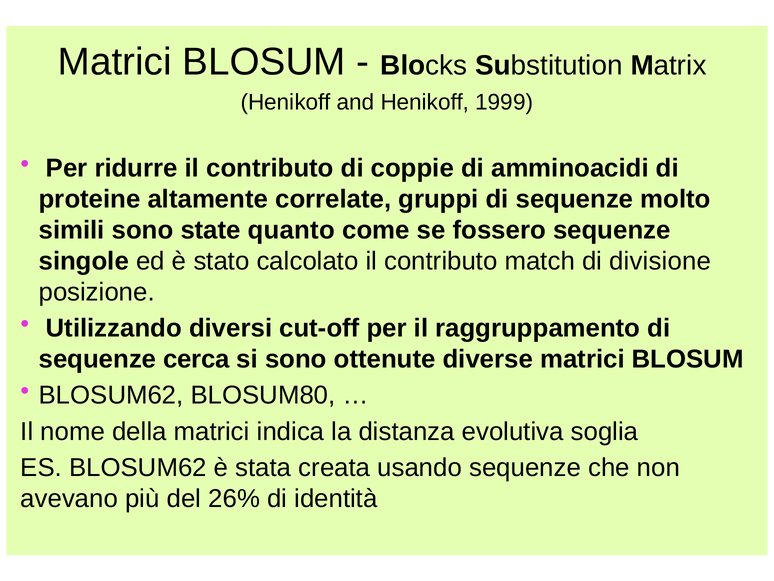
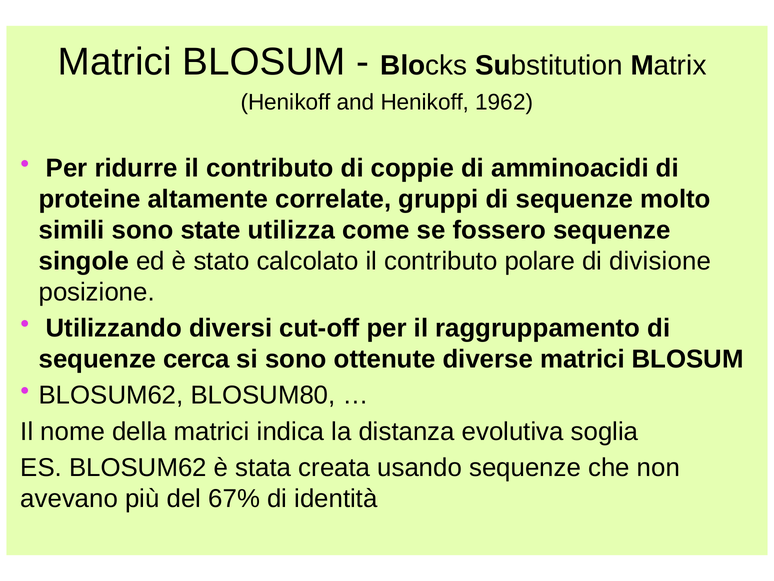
1999: 1999 -> 1962
quanto: quanto -> utilizza
match: match -> polare
26%: 26% -> 67%
